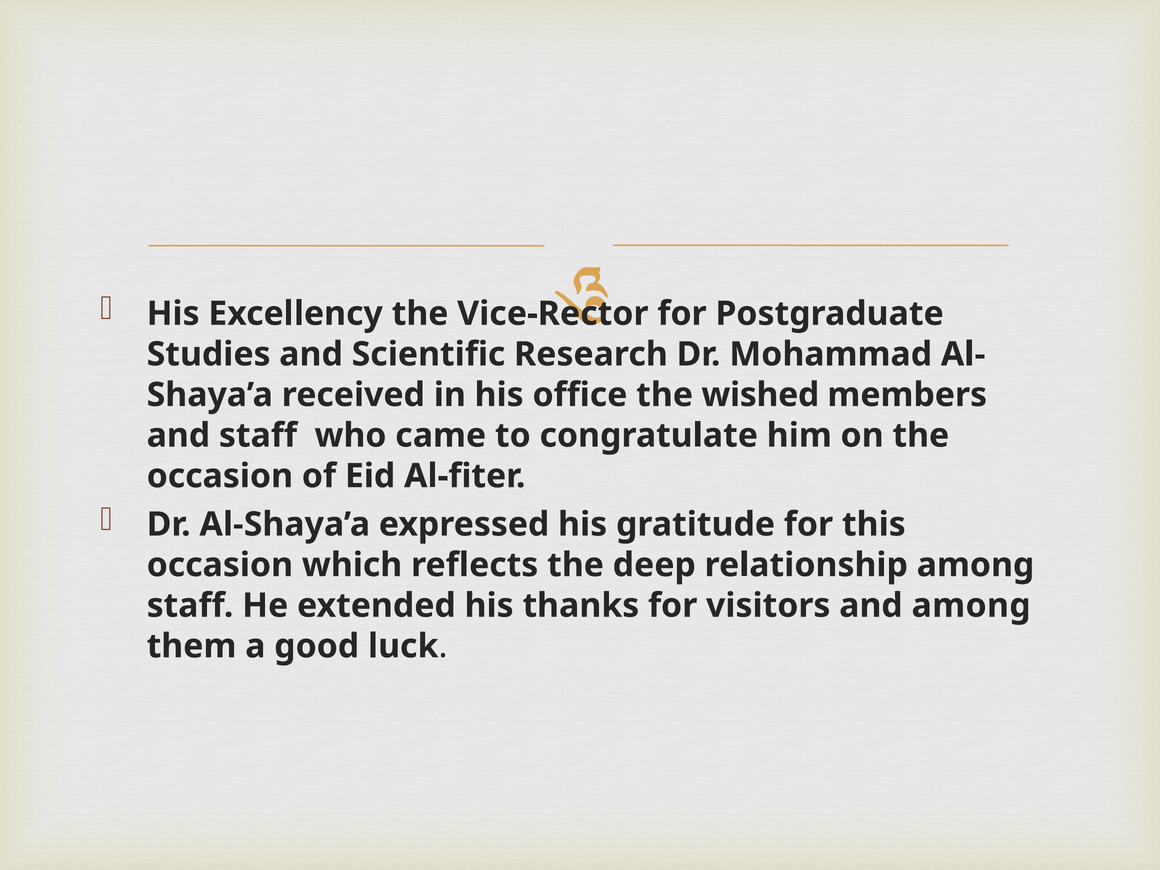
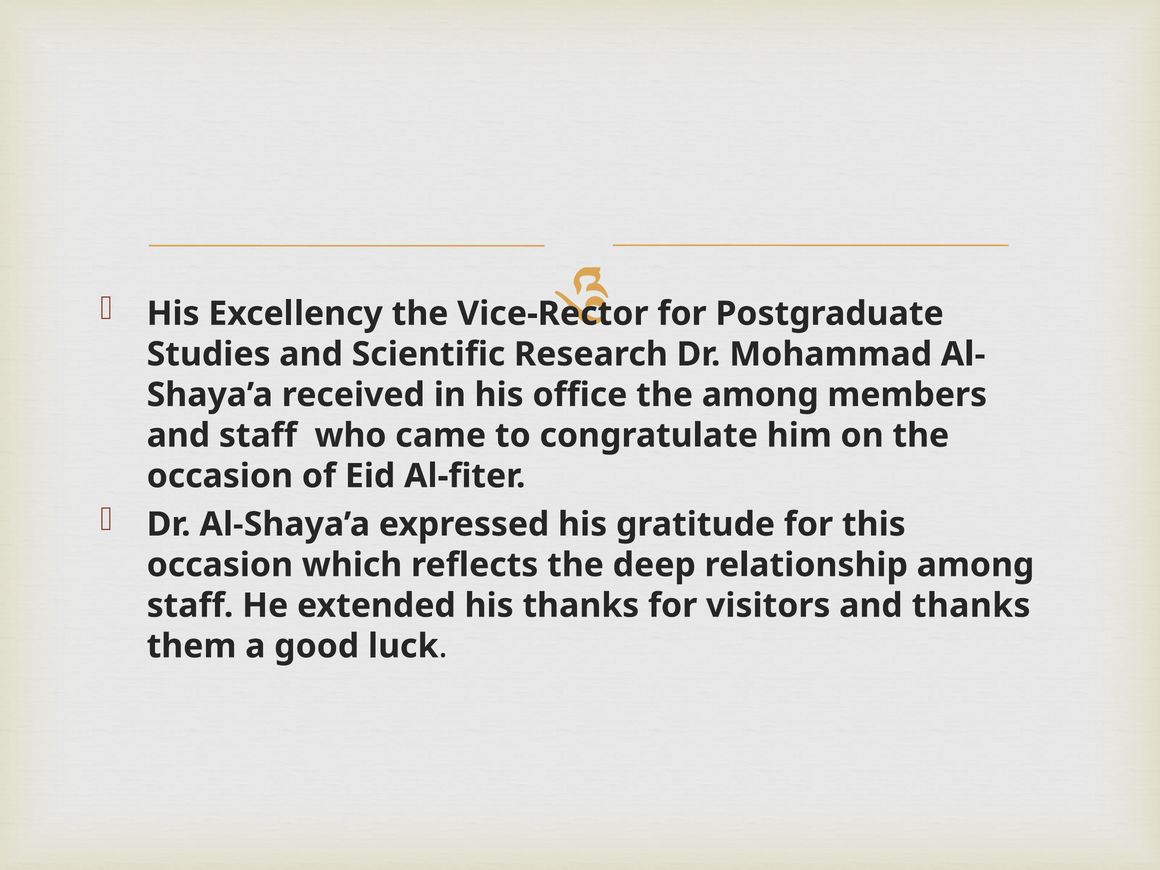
the wished: wished -> among
and among: among -> thanks
